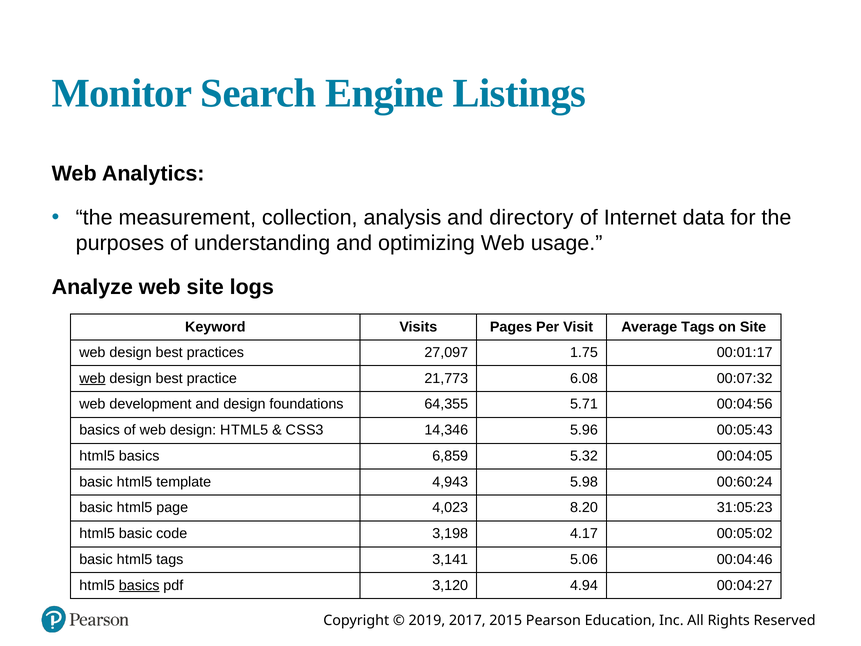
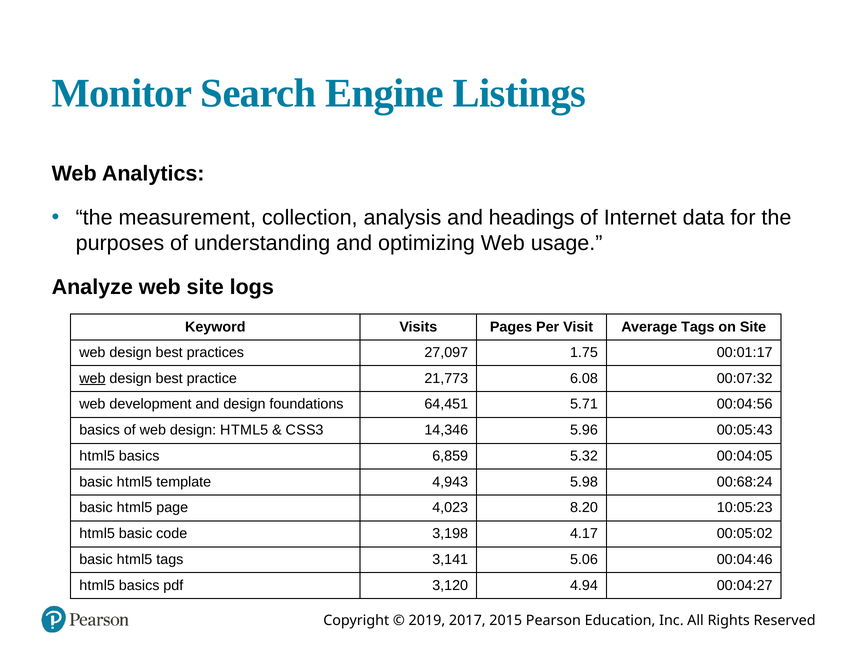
directory: directory -> headings
64,355: 64,355 -> 64,451
00:60:24: 00:60:24 -> 00:68:24
31:05:23: 31:05:23 -> 10:05:23
basics at (139, 585) underline: present -> none
